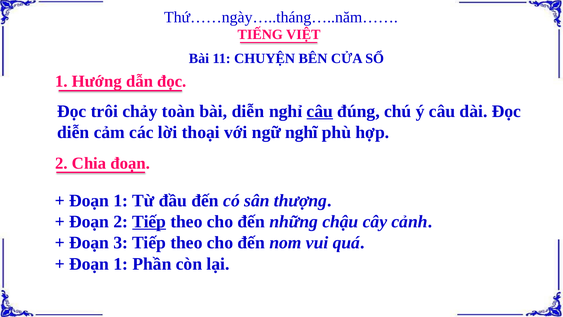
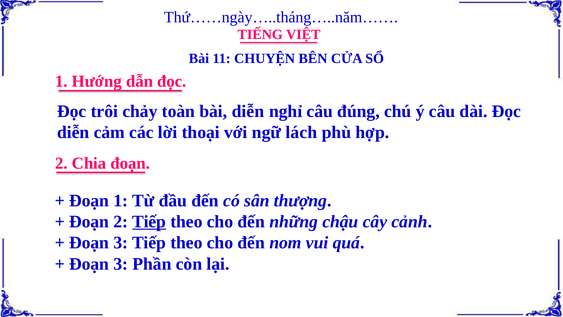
câu at (320, 111) underline: present -> none
nghĩ: nghĩ -> lách
1 at (121, 263): 1 -> 3
